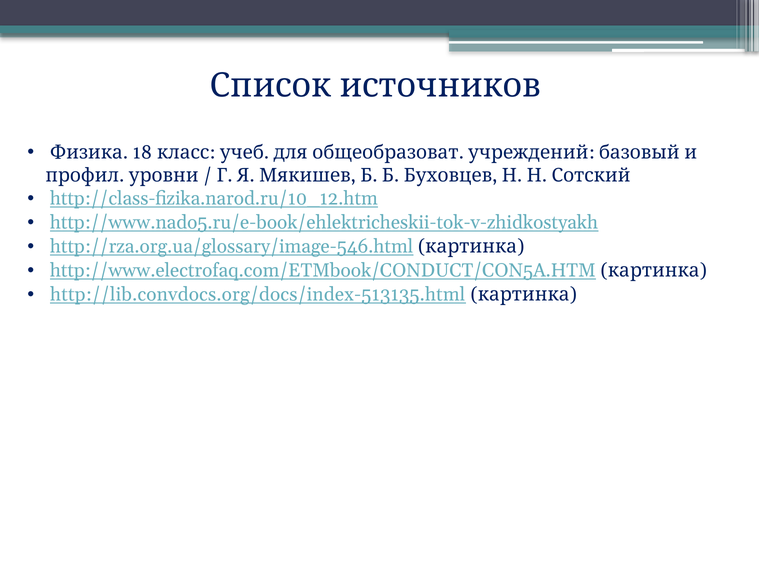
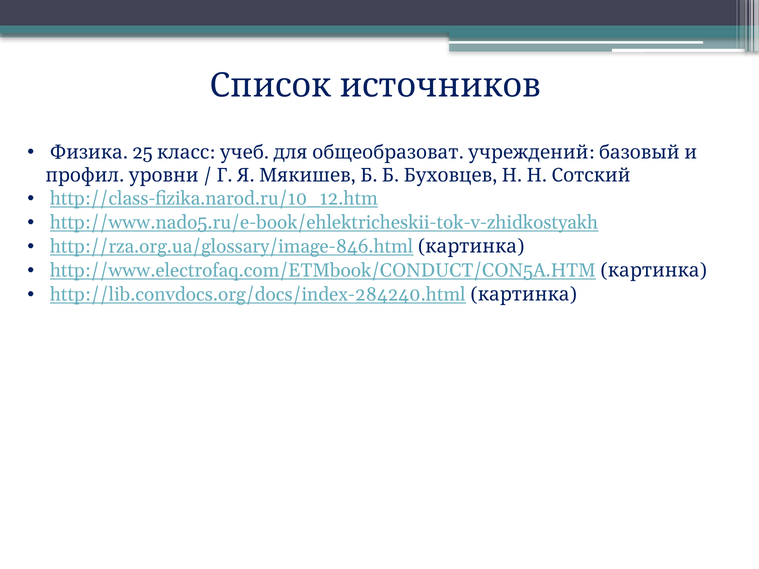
18: 18 -> 25
http://rza.org.ua/glossary/image-546.html: http://rza.org.ua/glossary/image-546.html -> http://rza.org.ua/glossary/image-846.html
http://lib.convdocs.org/docs/index-513135.html: http://lib.convdocs.org/docs/index-513135.html -> http://lib.convdocs.org/docs/index-284240.html
